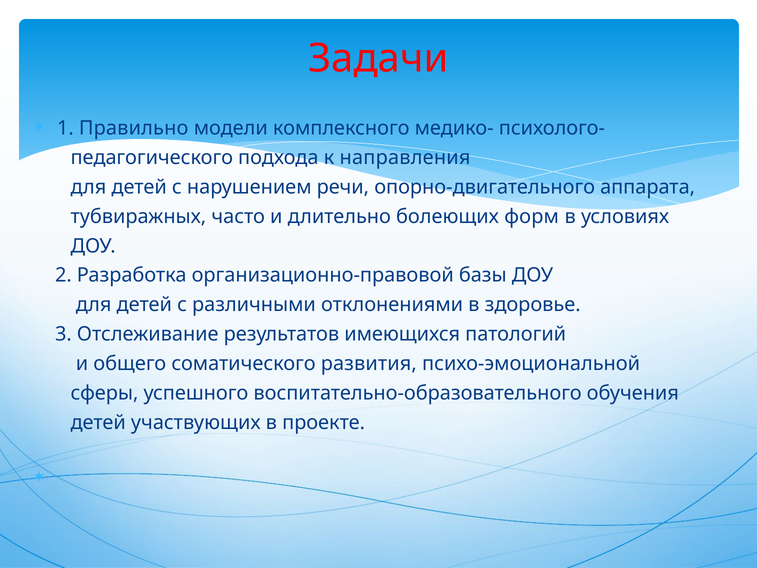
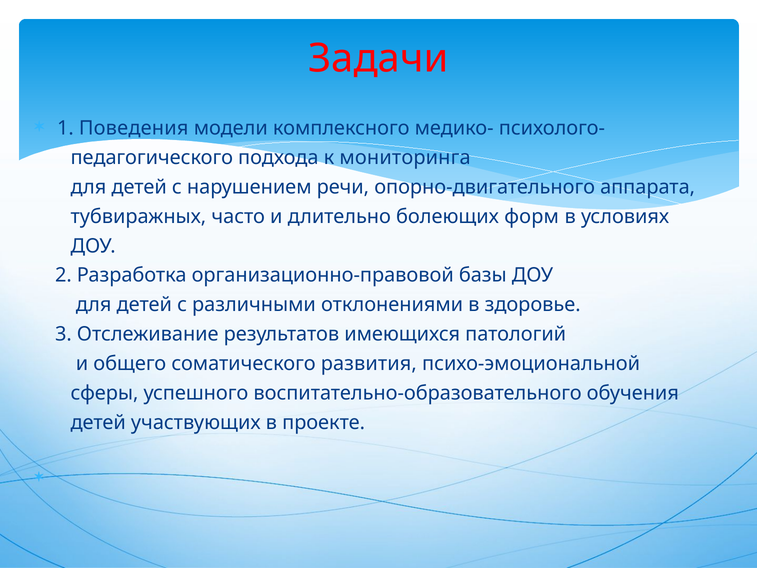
Правильно: Правильно -> Поведения
направления: направления -> мониторинга
